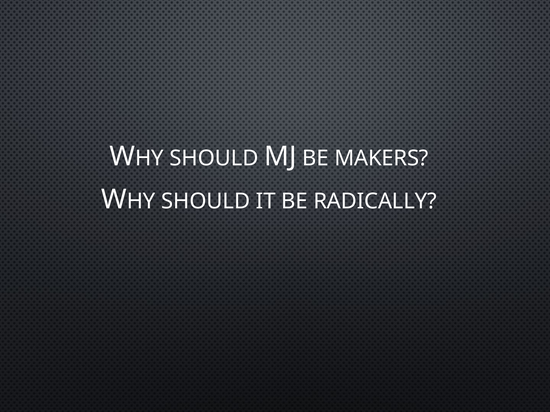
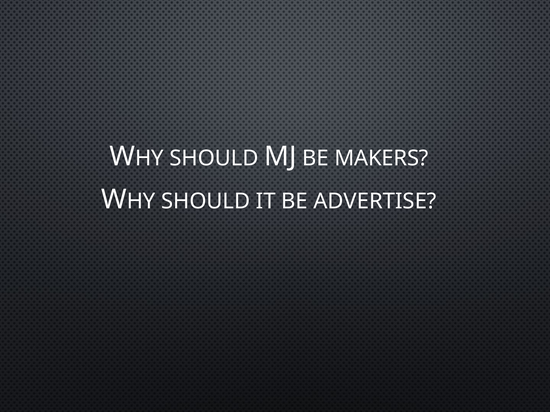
RADICALLY: RADICALLY -> ADVERTISE
